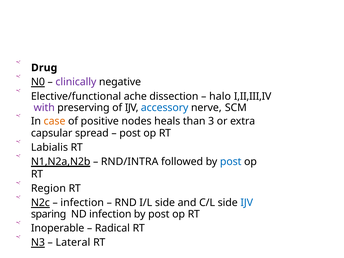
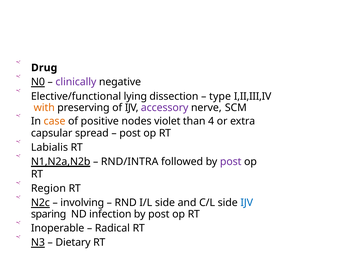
ache: ache -> lying
halo: halo -> type
with colour: purple -> orange
accessory colour: blue -> purple
heals: heals -> violet
3: 3 -> 4
post at (231, 162) colour: blue -> purple
infection at (82, 203): infection -> involving
Lateral: Lateral -> Dietary
